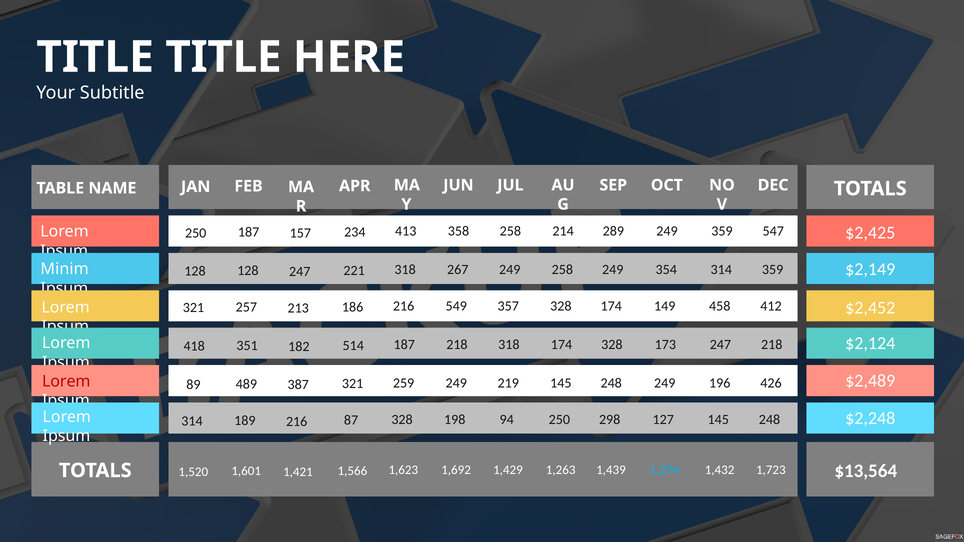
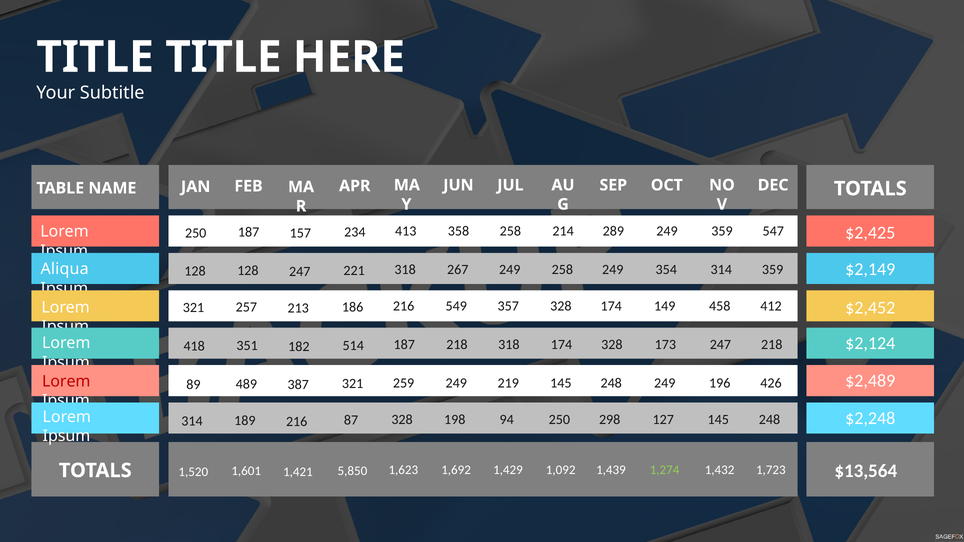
Minim: Minim -> Aliqua
1,263: 1,263 -> 1,092
1,274 colour: light blue -> light green
1,566: 1,566 -> 5,850
